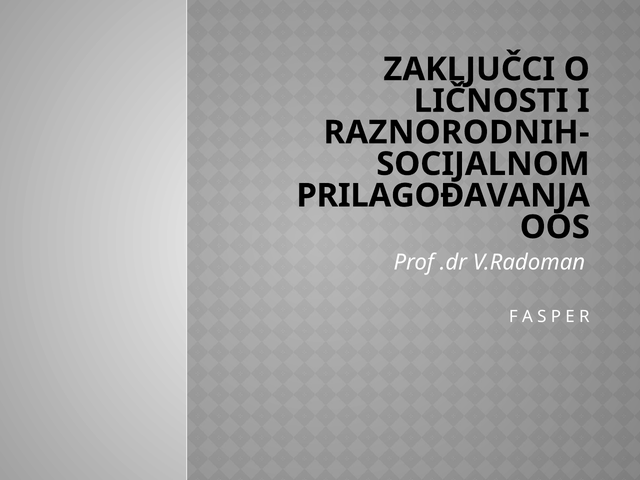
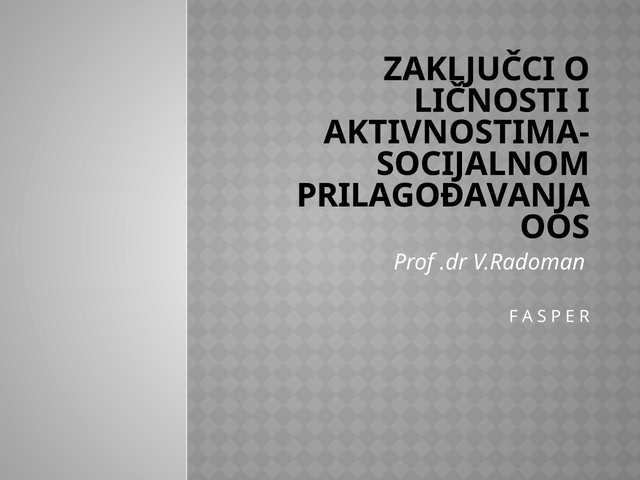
RAZNORODNIH-: RAZNORODNIH- -> AKTIVNOSTIMA-
